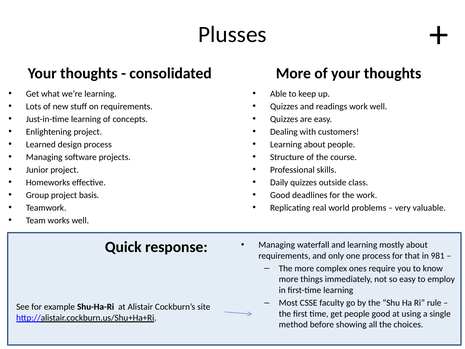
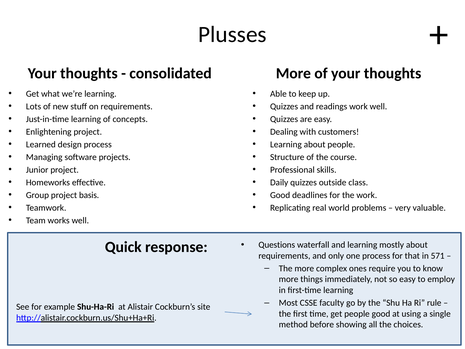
Managing at (277, 245): Managing -> Questions
981: 981 -> 571
